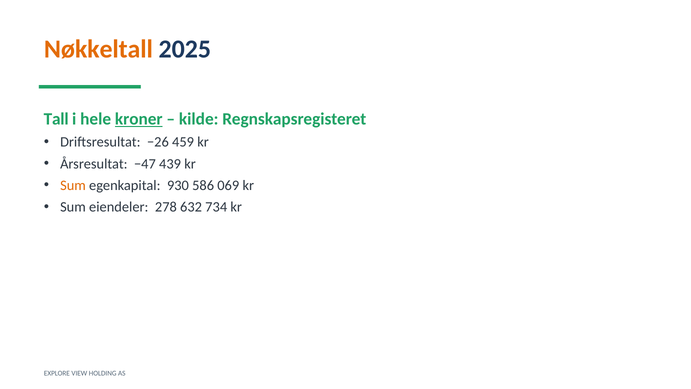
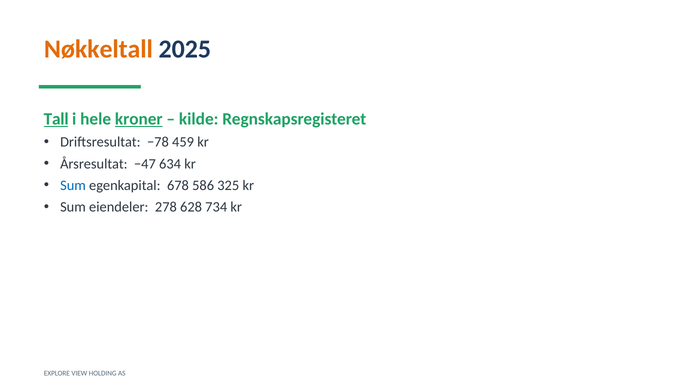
Tall underline: none -> present
−26: −26 -> −78
439: 439 -> 634
Sum at (73, 185) colour: orange -> blue
930: 930 -> 678
069: 069 -> 325
632: 632 -> 628
